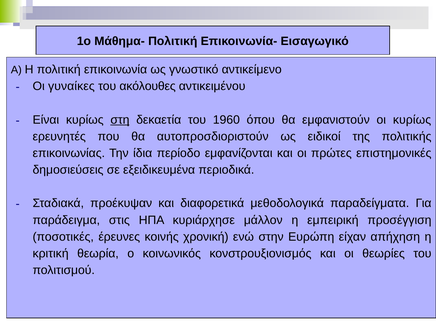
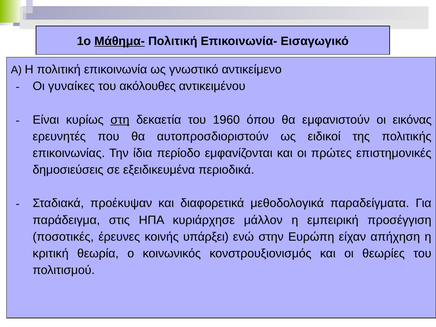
Μάθημα- underline: none -> present
οι κυρίως: κυρίως -> εικόνας
χρονική: χρονική -> υπάρξει
